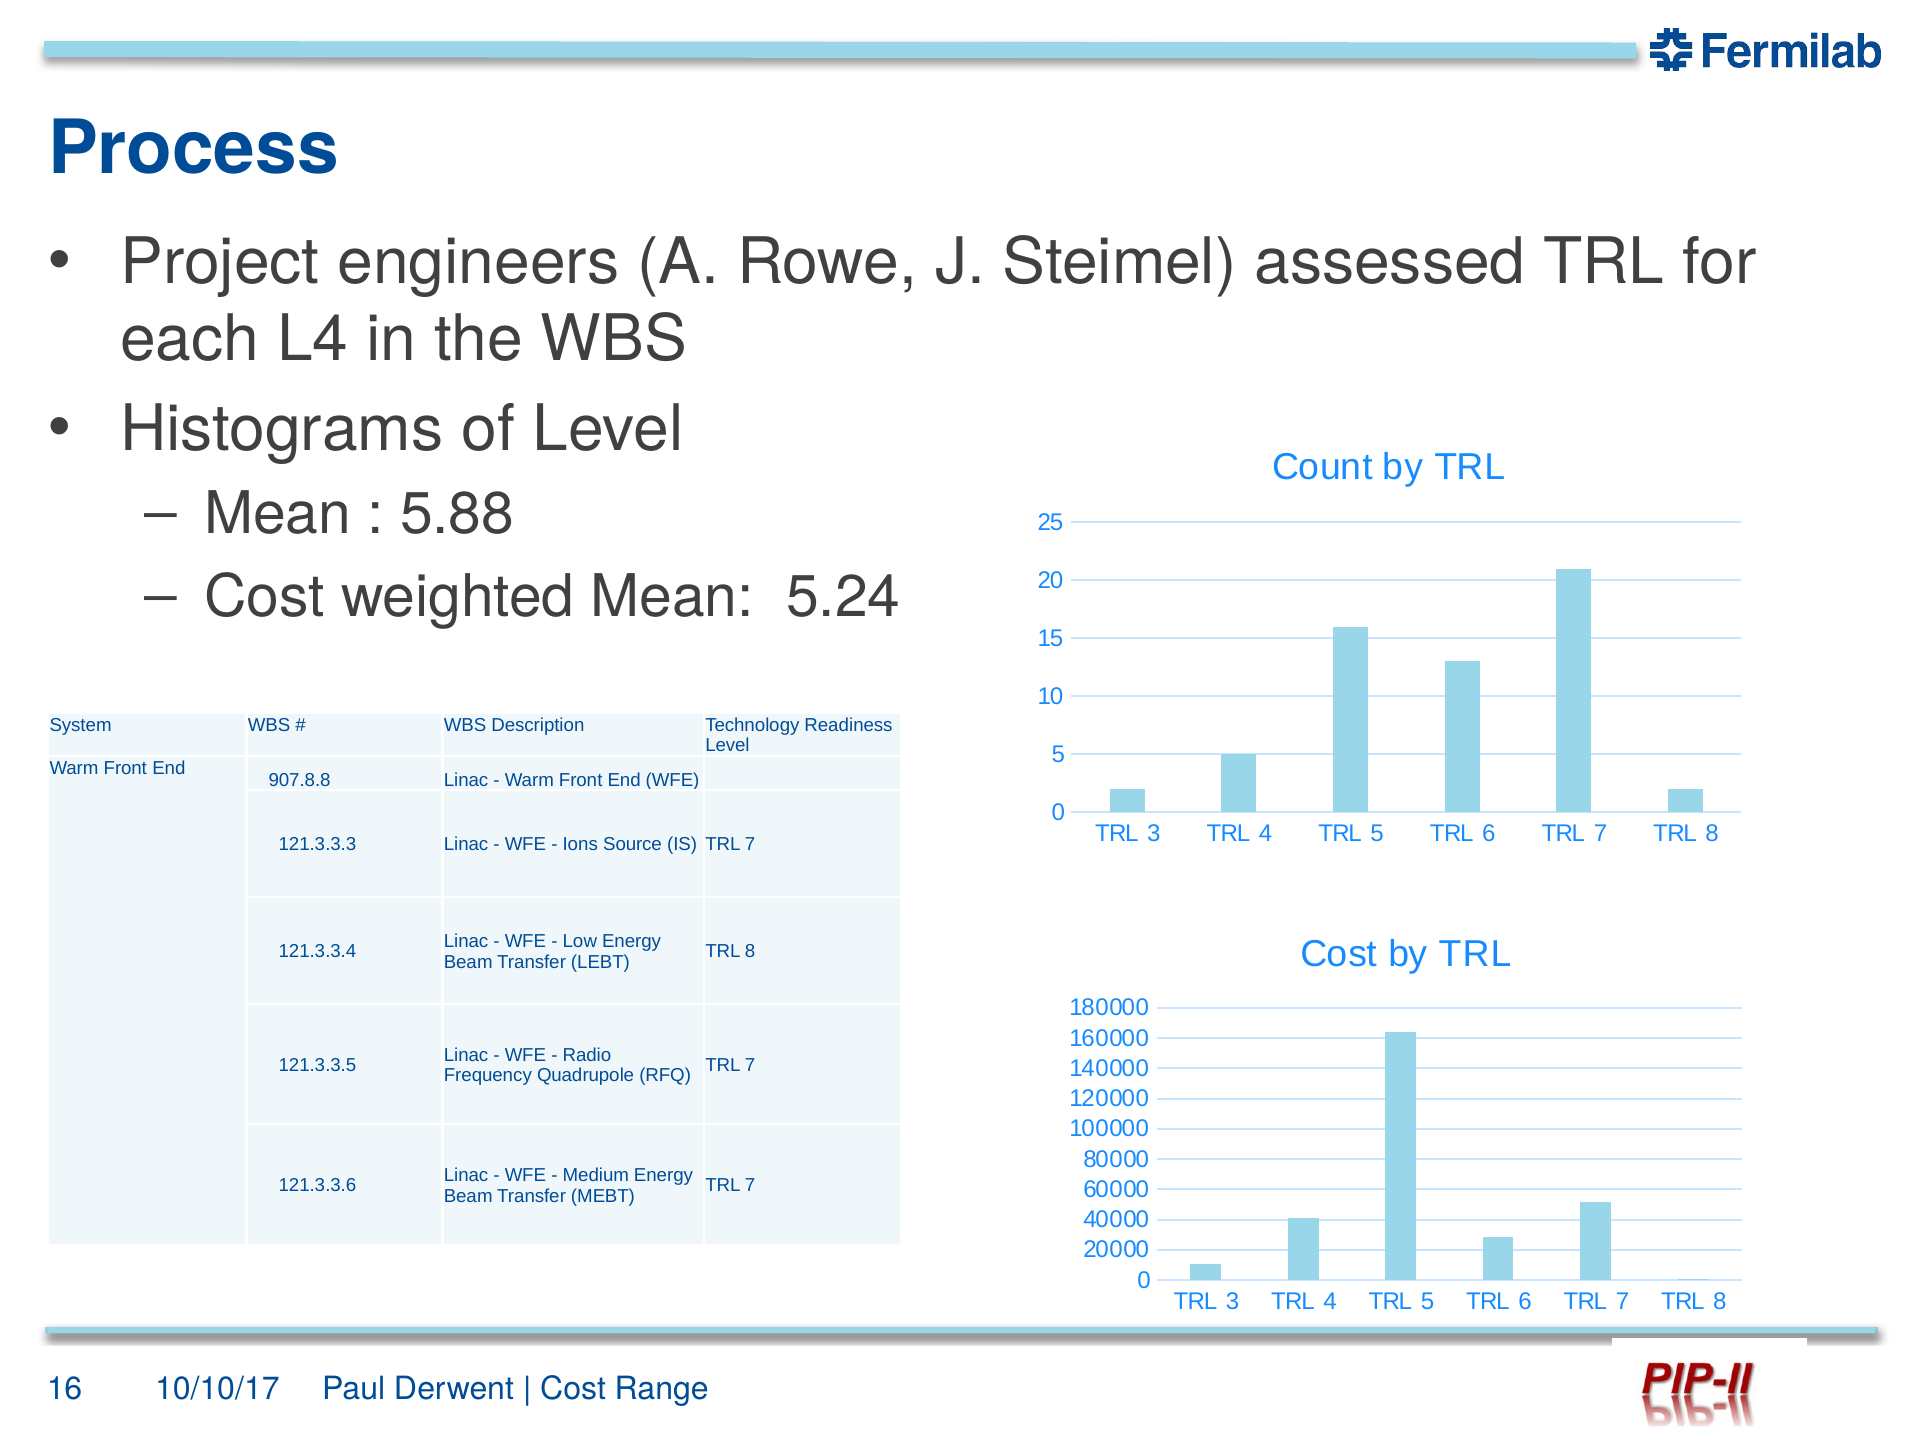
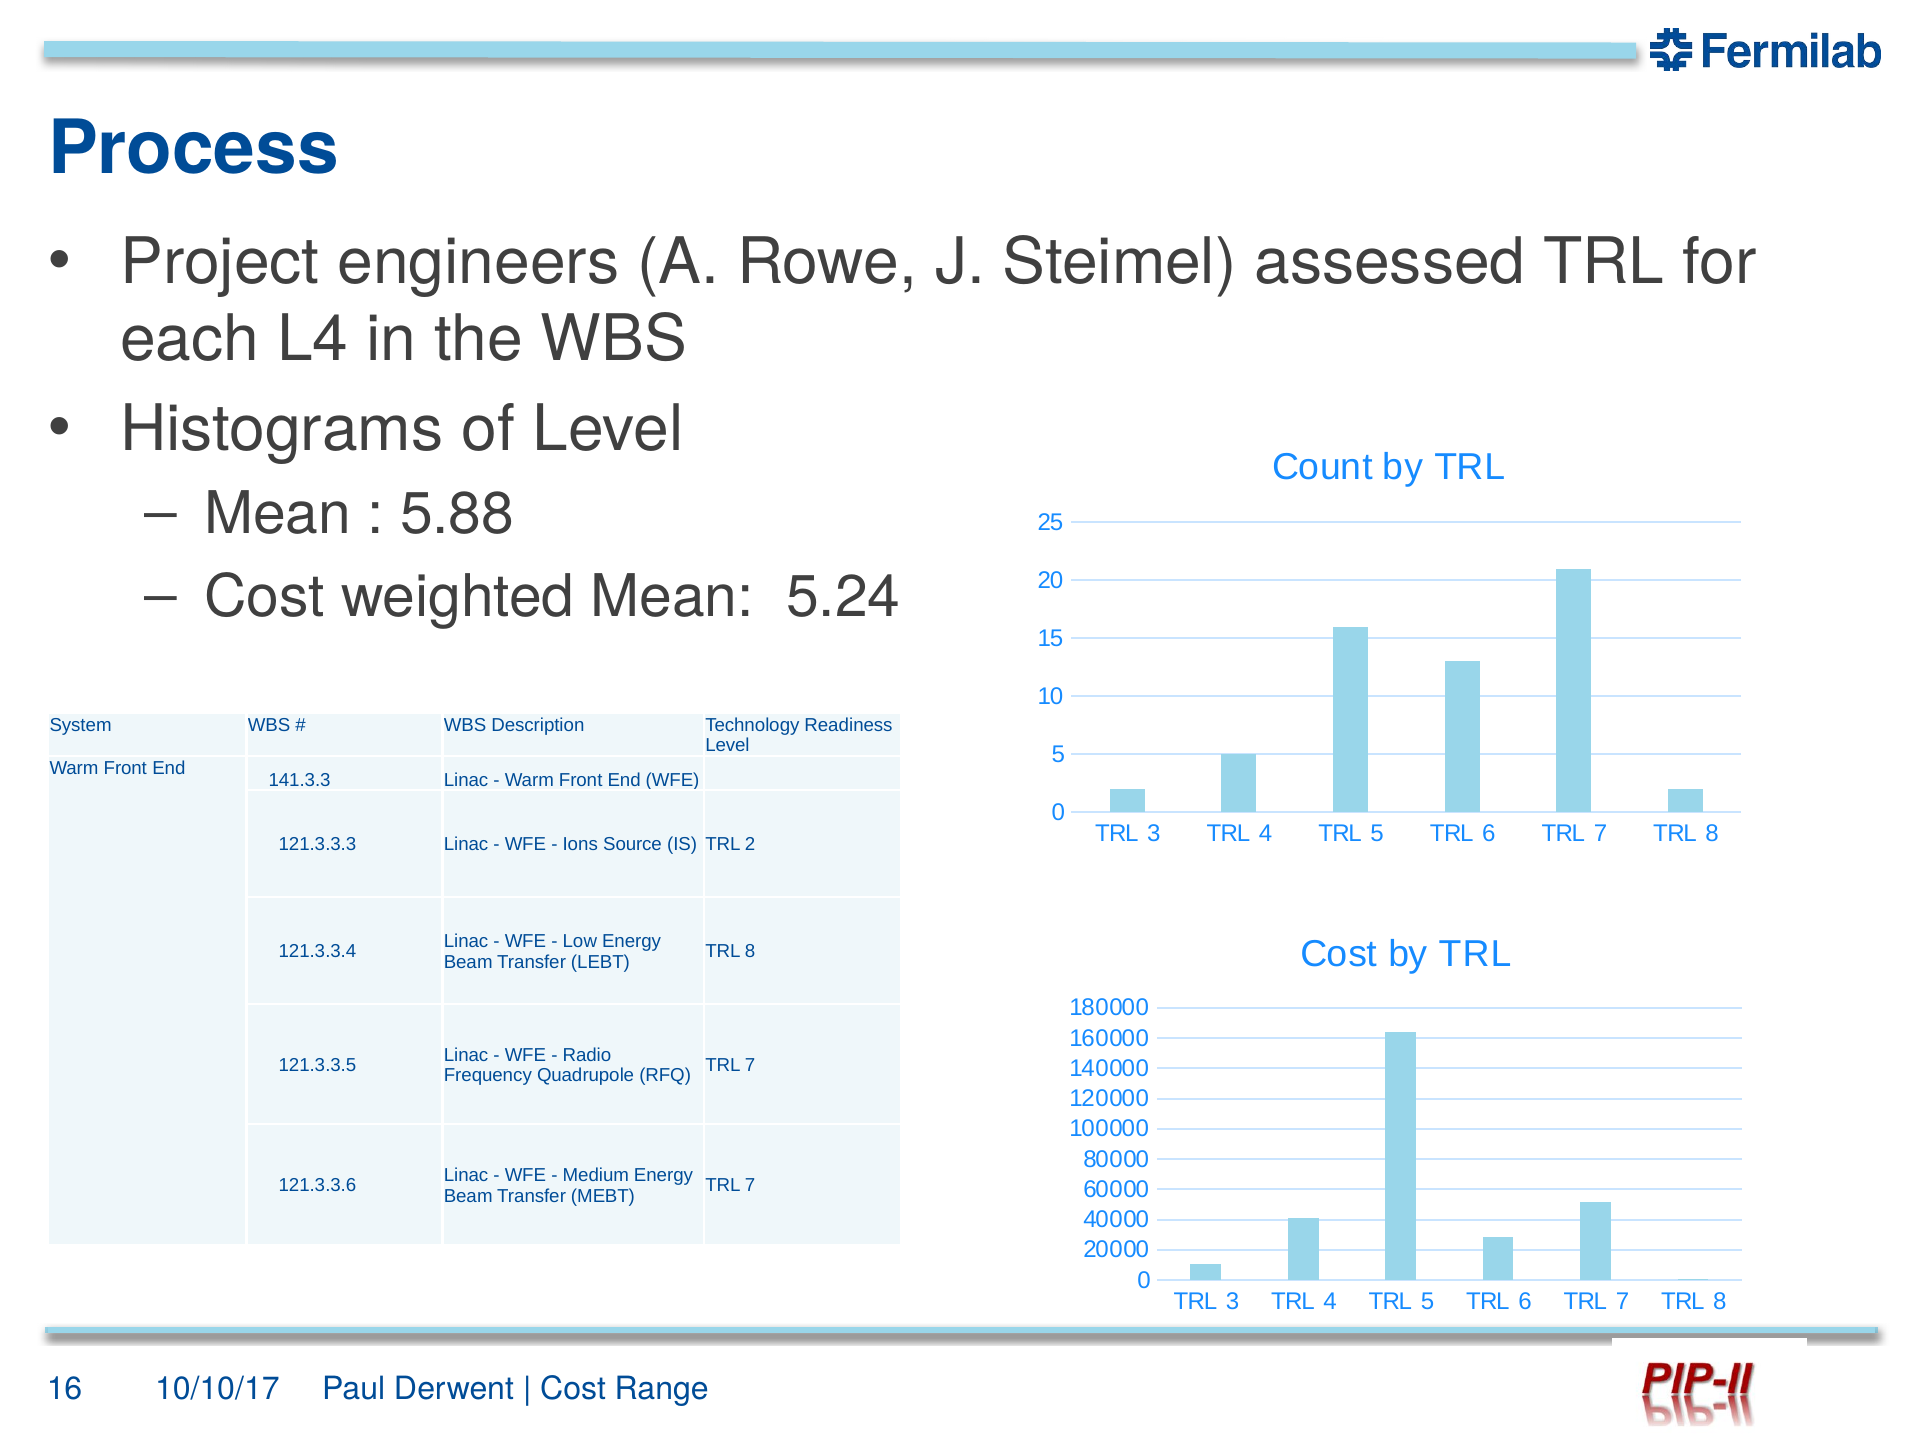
907.8.8: 907.8.8 -> 141.3.3
IS TRL 7: 7 -> 2
